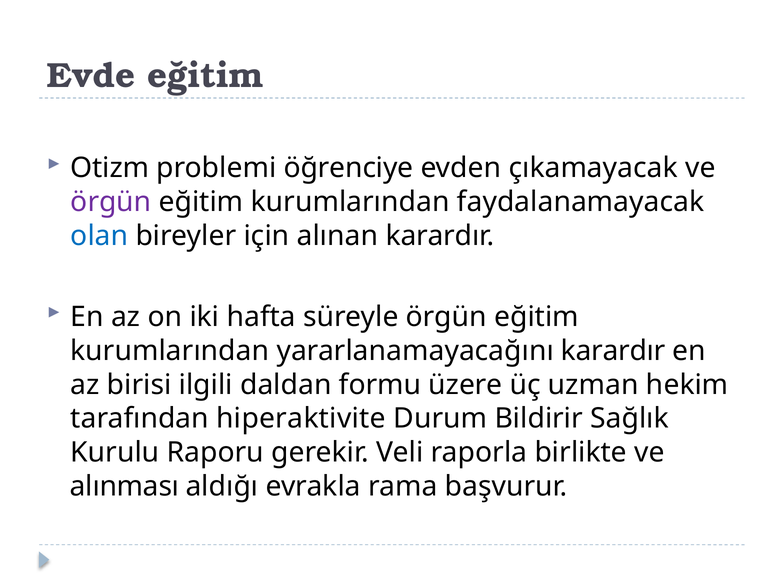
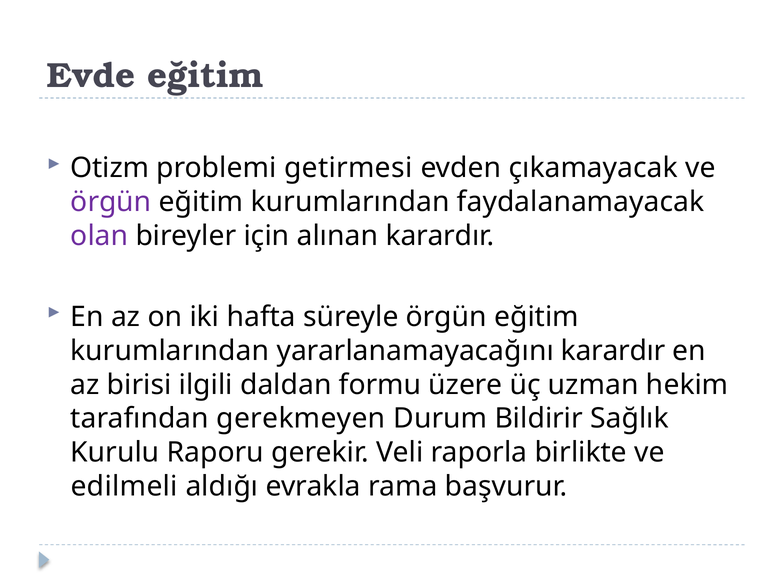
öğrenciye: öğrenciye -> getirmesi
olan colour: blue -> purple
hiperaktivite: hiperaktivite -> gerekmeyen
alınması: alınması -> edilmeli
